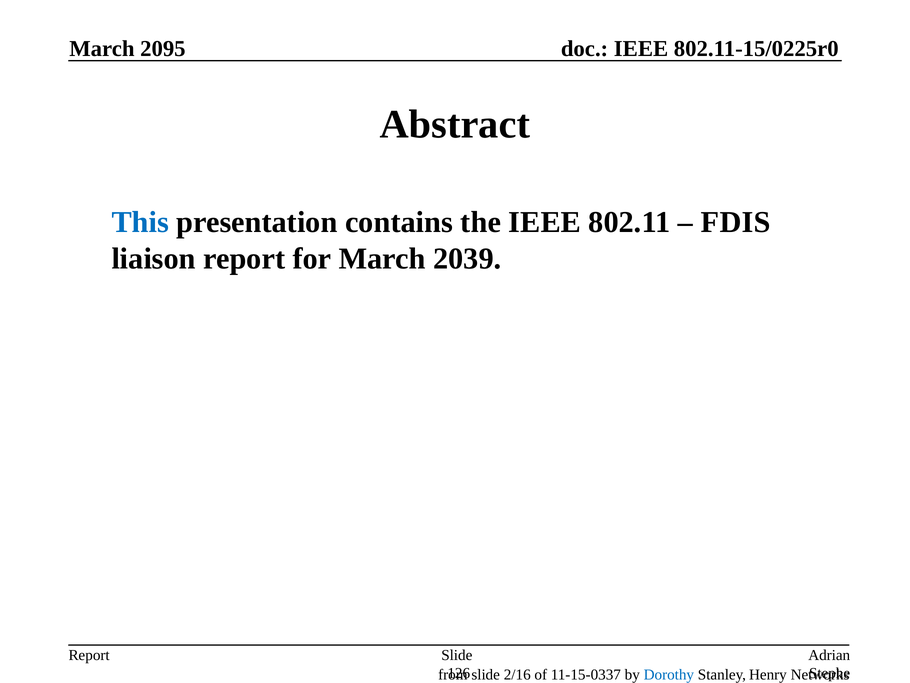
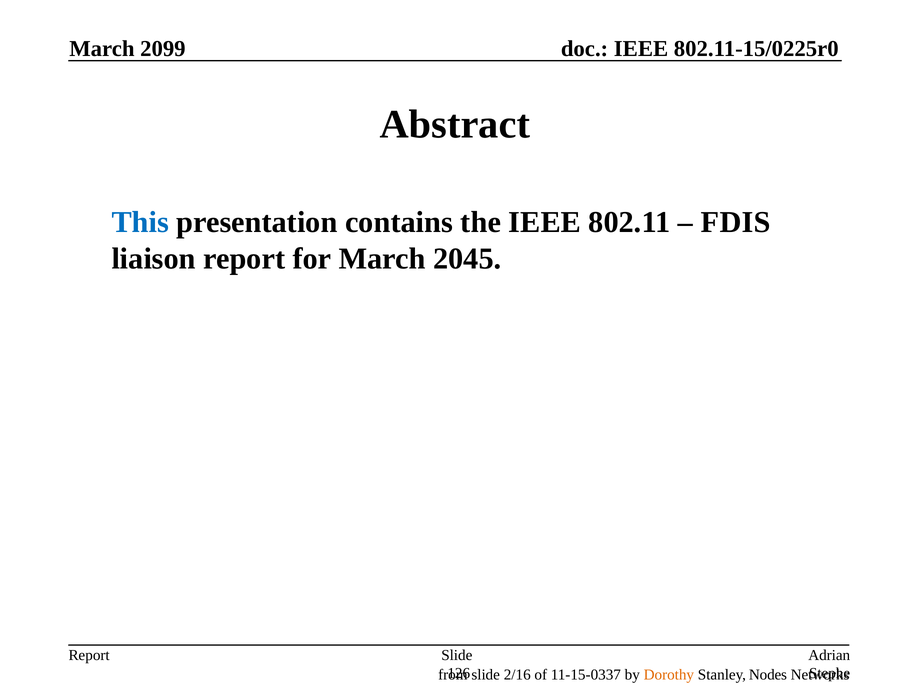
2095: 2095 -> 2099
2039: 2039 -> 2045
Dorothy colour: blue -> orange
Henry: Henry -> Nodes
